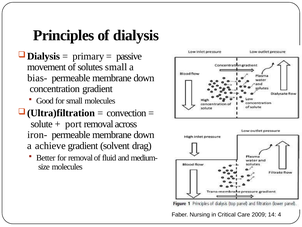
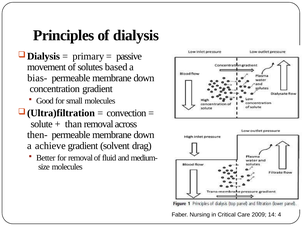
solutes small: small -> based
port: port -> than
iron-: iron- -> then-
